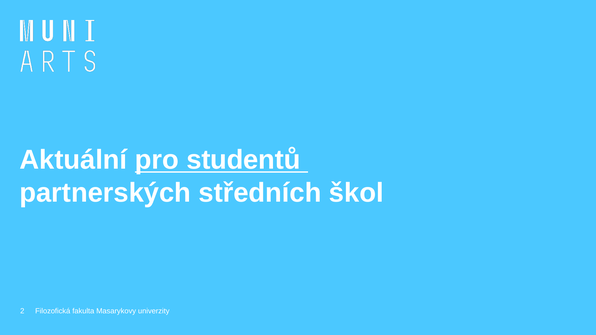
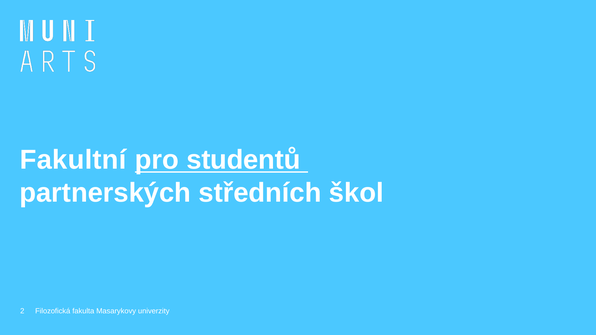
Aktuální: Aktuální -> Fakultní
